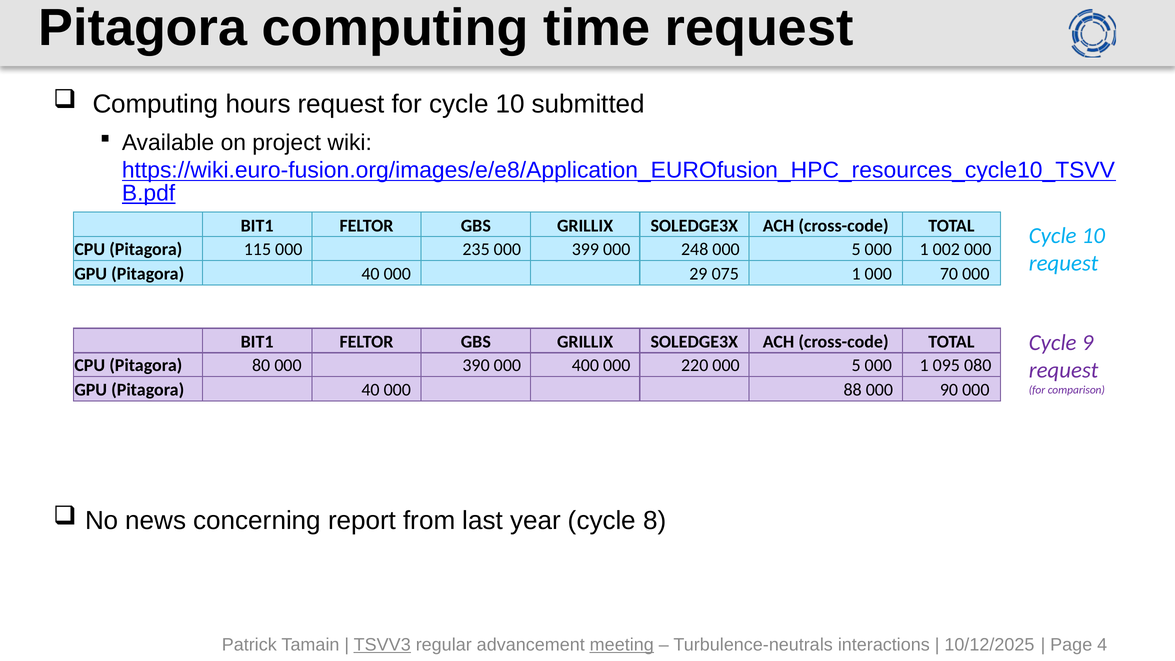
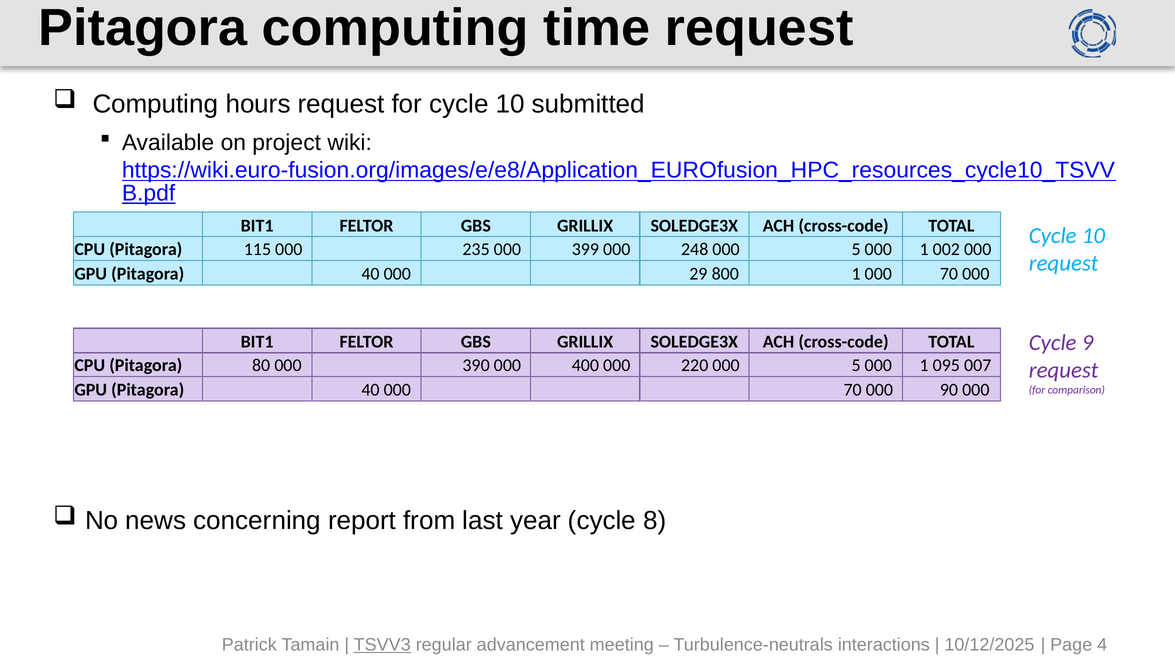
075: 075 -> 800
080: 080 -> 007
40 000 88: 88 -> 70
meeting underline: present -> none
